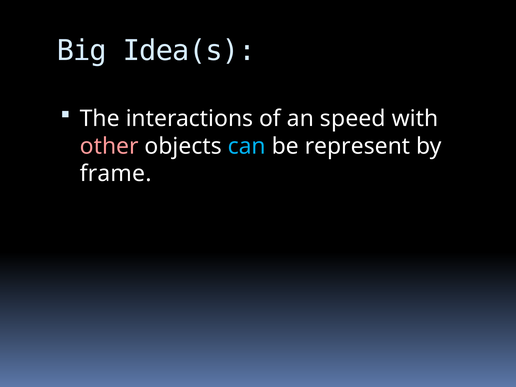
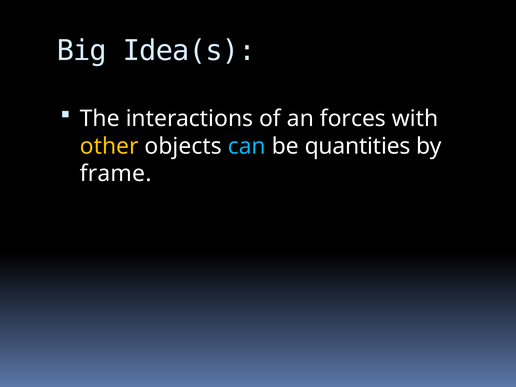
speed: speed -> forces
other colour: pink -> yellow
represent: represent -> quantities
